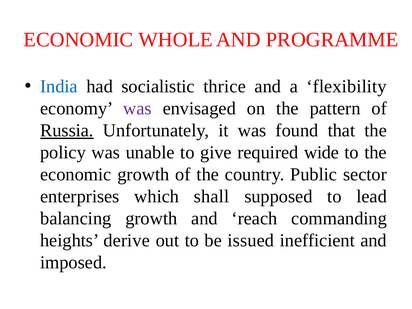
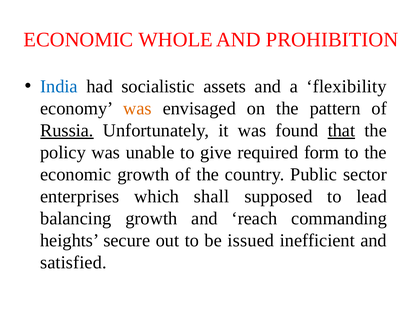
PROGRAMME: PROGRAMME -> PROHIBITION
thrice: thrice -> assets
was at (137, 108) colour: purple -> orange
that underline: none -> present
wide: wide -> form
derive: derive -> secure
imposed: imposed -> satisfied
